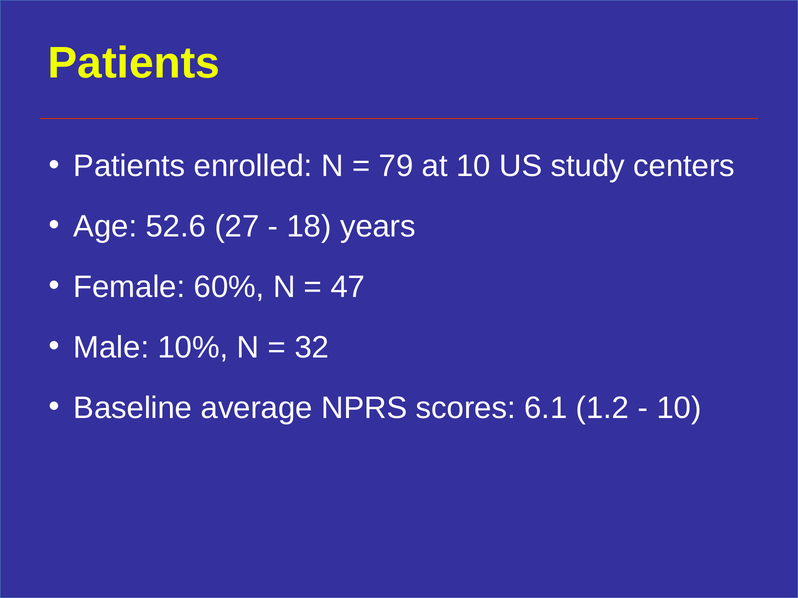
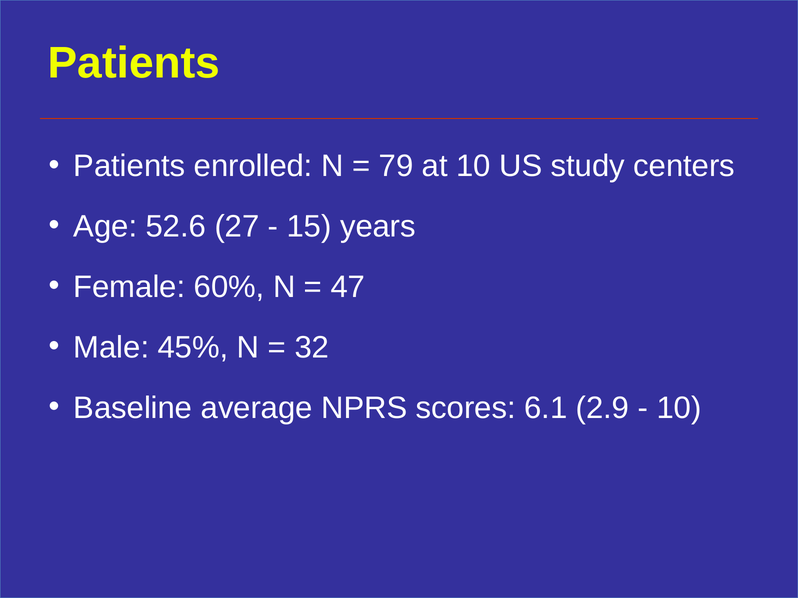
18: 18 -> 15
10%: 10% -> 45%
1.2: 1.2 -> 2.9
